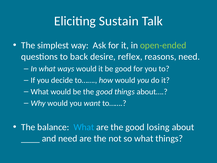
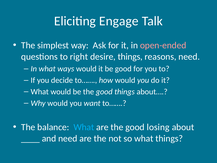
Sustain: Sustain -> Engage
open-ended colour: light green -> pink
back: back -> right
desire reflex: reflex -> things
